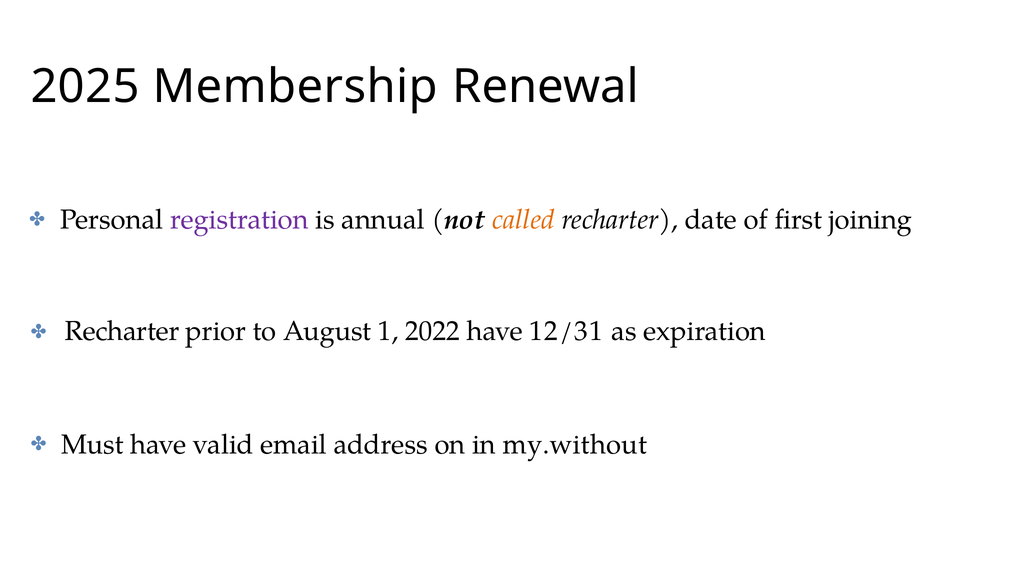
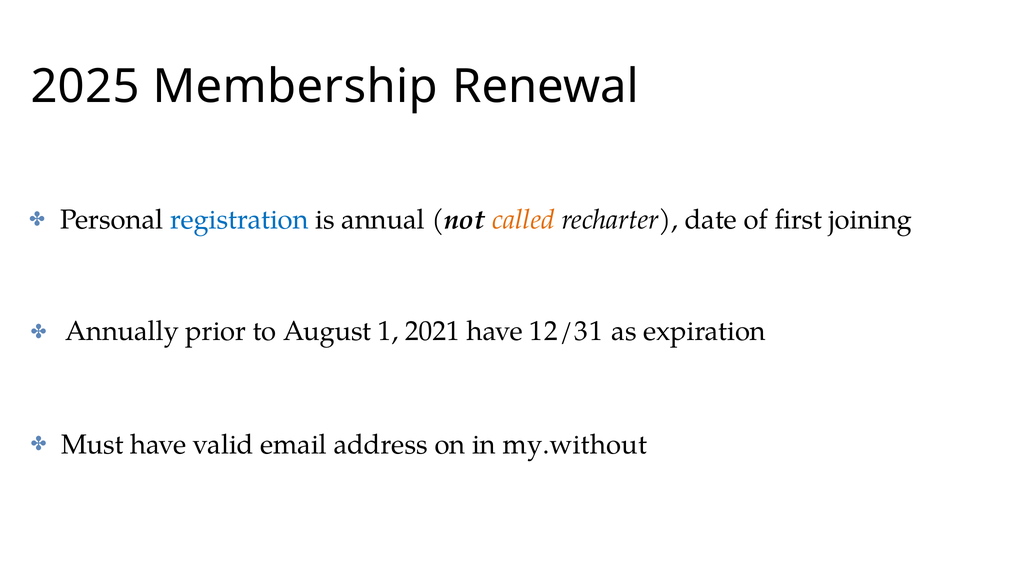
registration colour: purple -> blue
Recharter at (122, 331): Recharter -> Annually
2022: 2022 -> 2021
